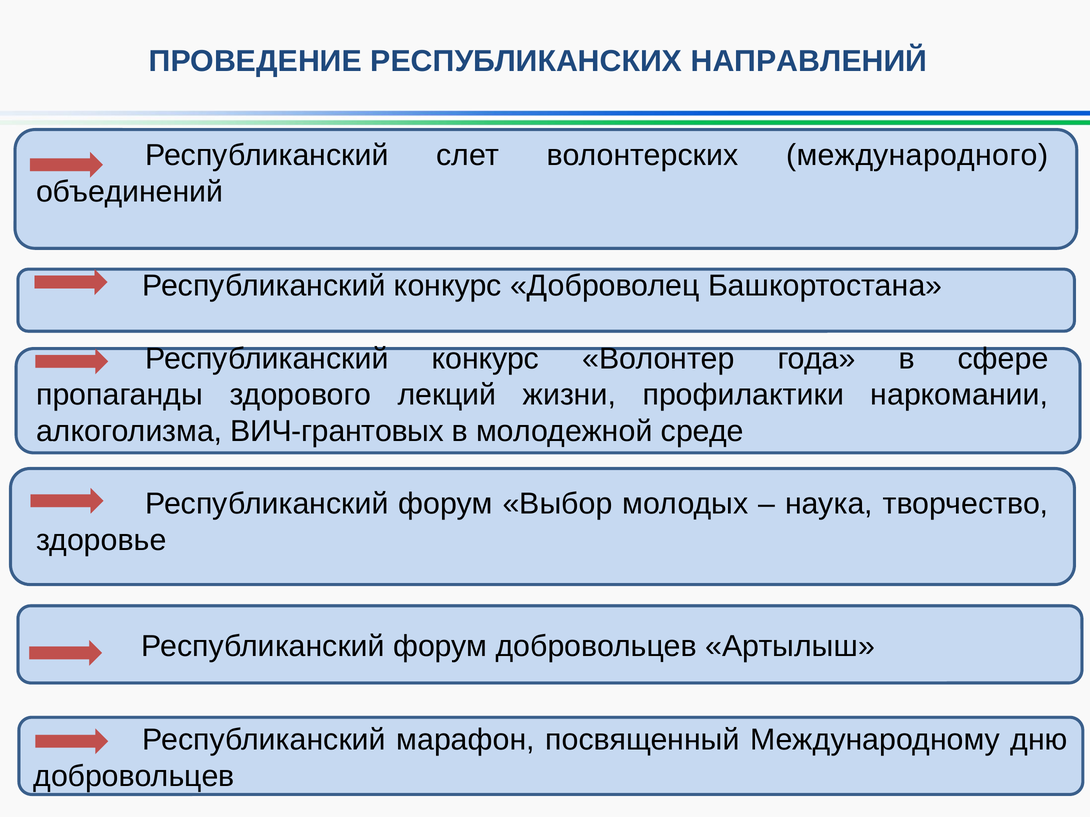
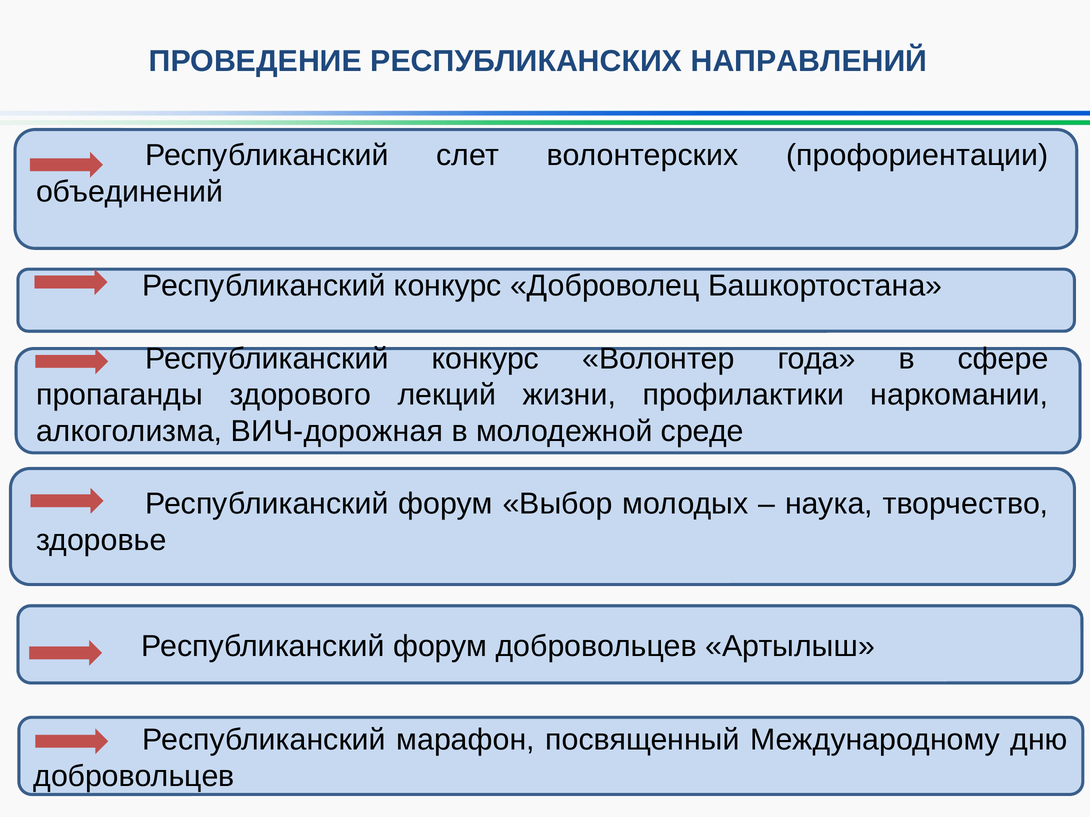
международного: международного -> профориентации
ВИЧ-грантовых: ВИЧ-грантовых -> ВИЧ-дорожная
